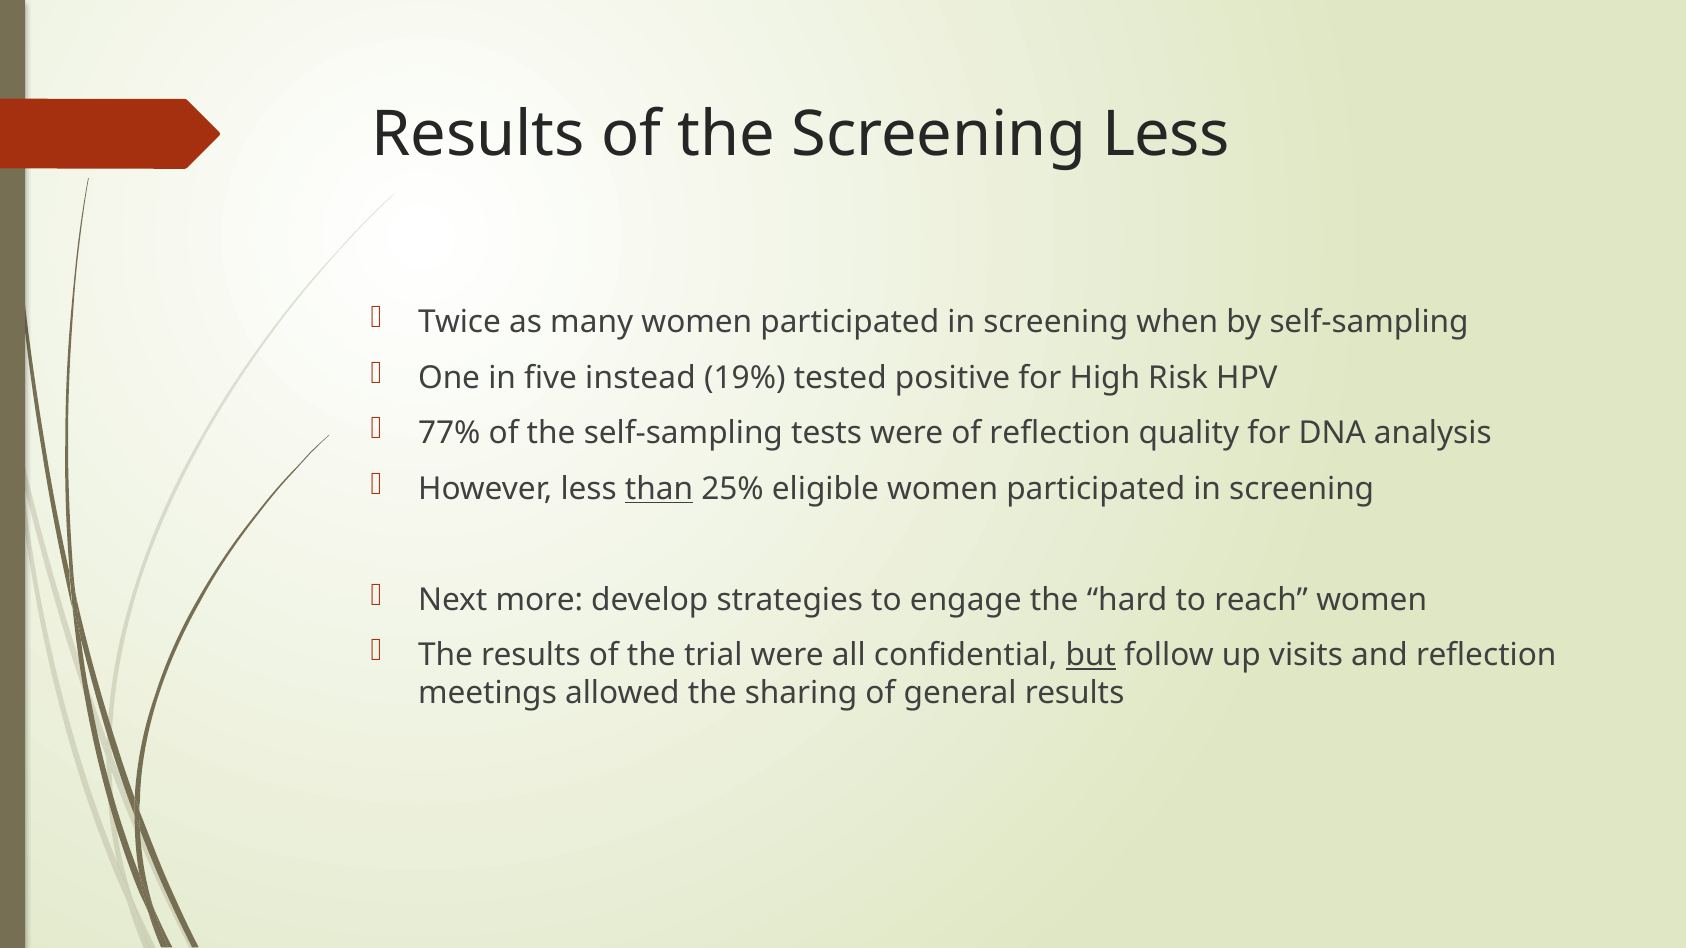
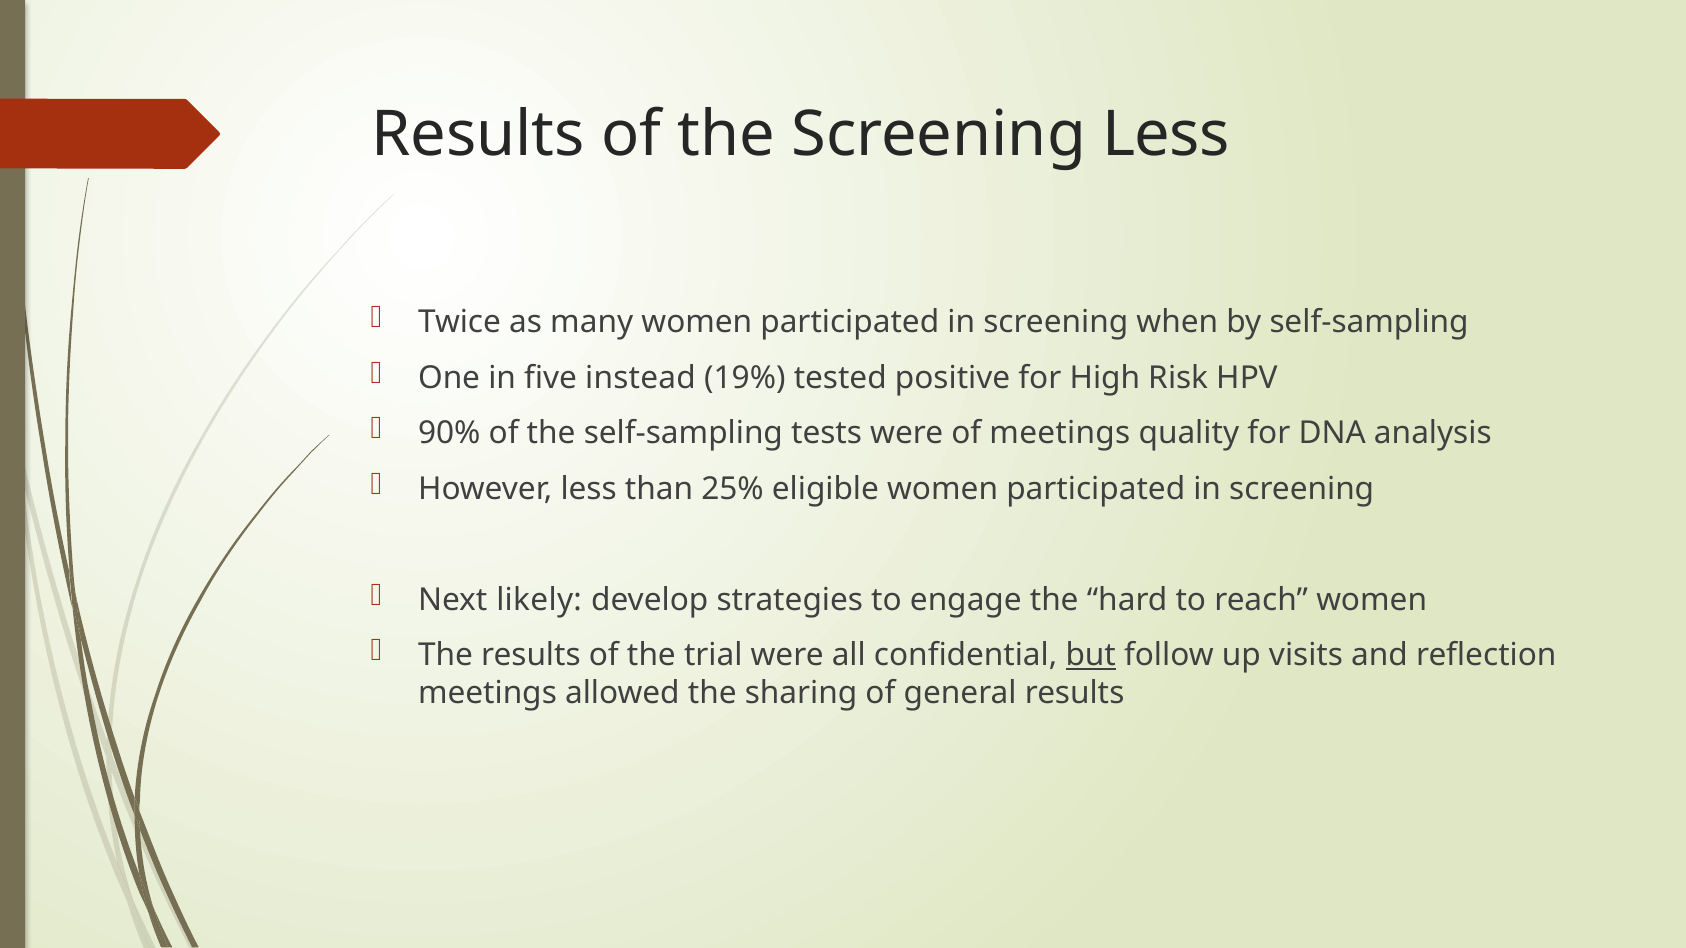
77%: 77% -> 90%
of reflection: reflection -> meetings
than underline: present -> none
more: more -> likely
